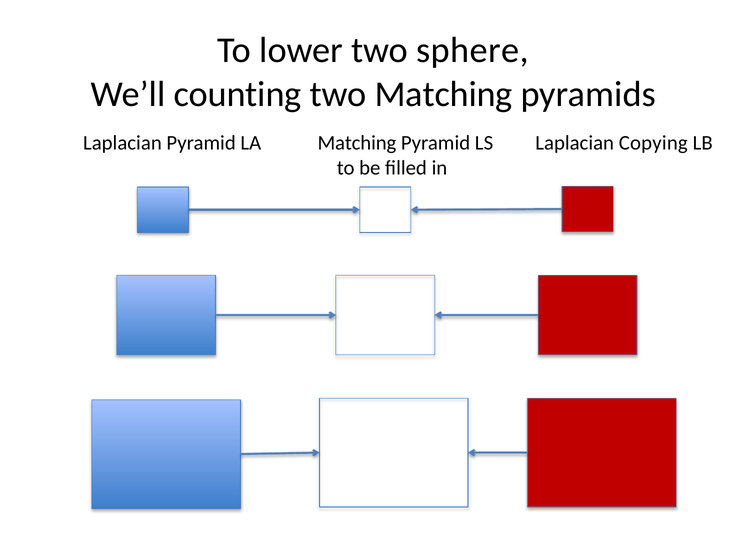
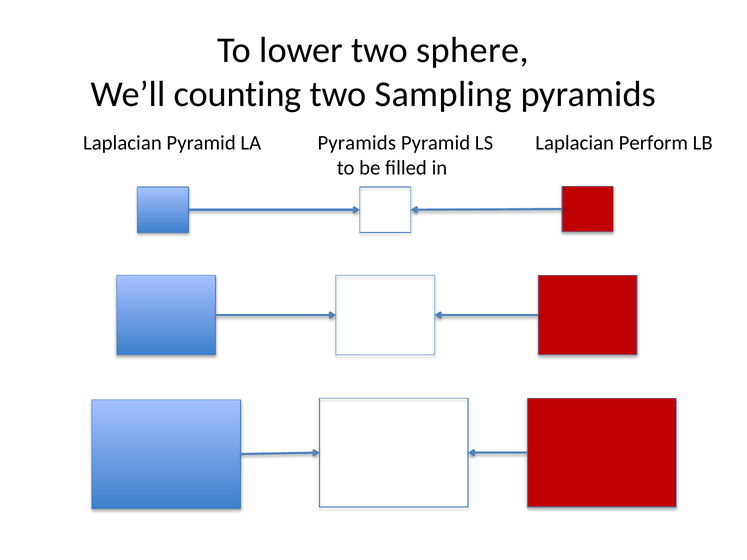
two Matching: Matching -> Sampling
LA Matching: Matching -> Pyramids
Copying: Copying -> Perform
